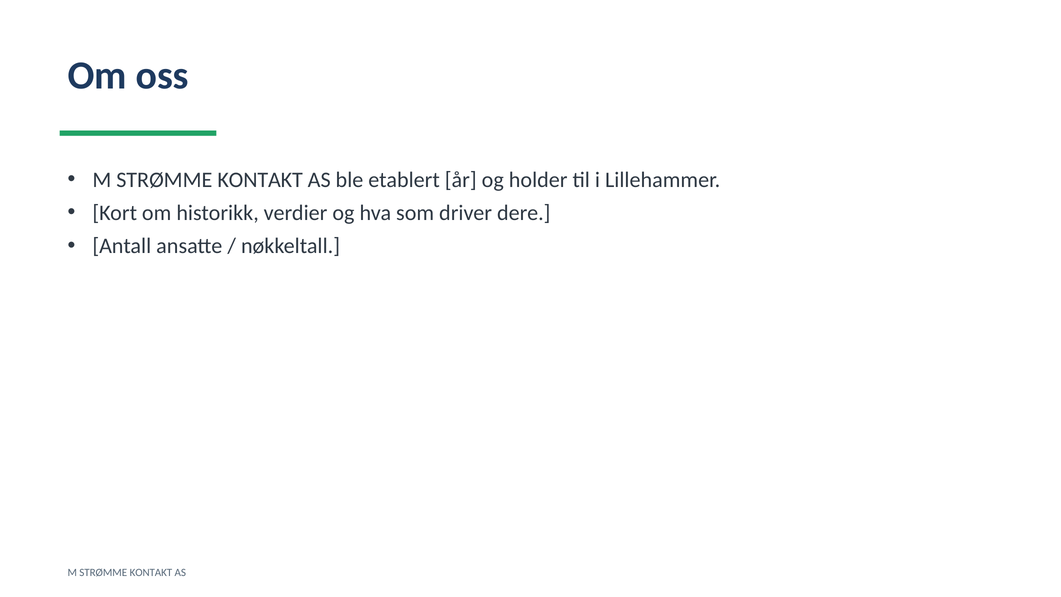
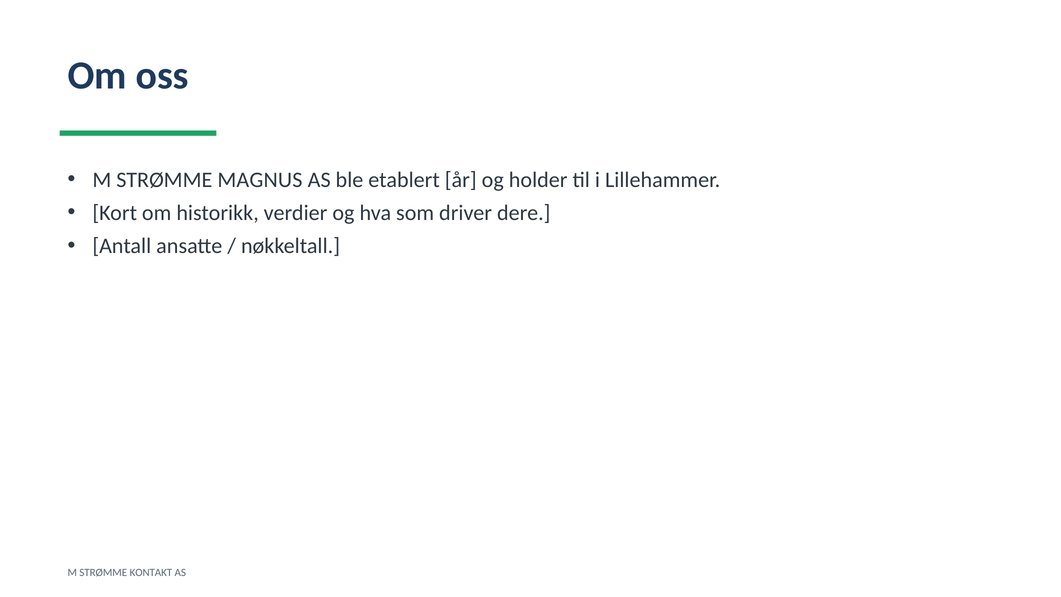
KONTAKT at (260, 180): KONTAKT -> MAGNUS
